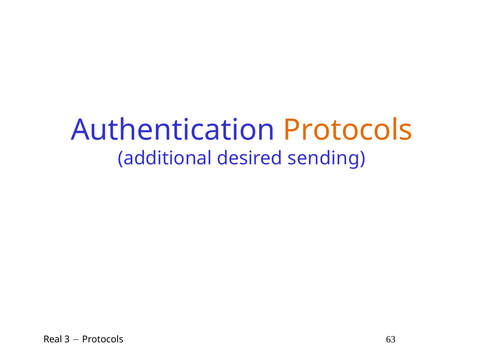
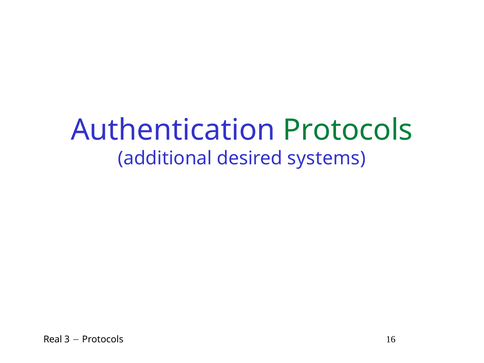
Protocols at (348, 130) colour: orange -> green
sending: sending -> systems
63: 63 -> 16
